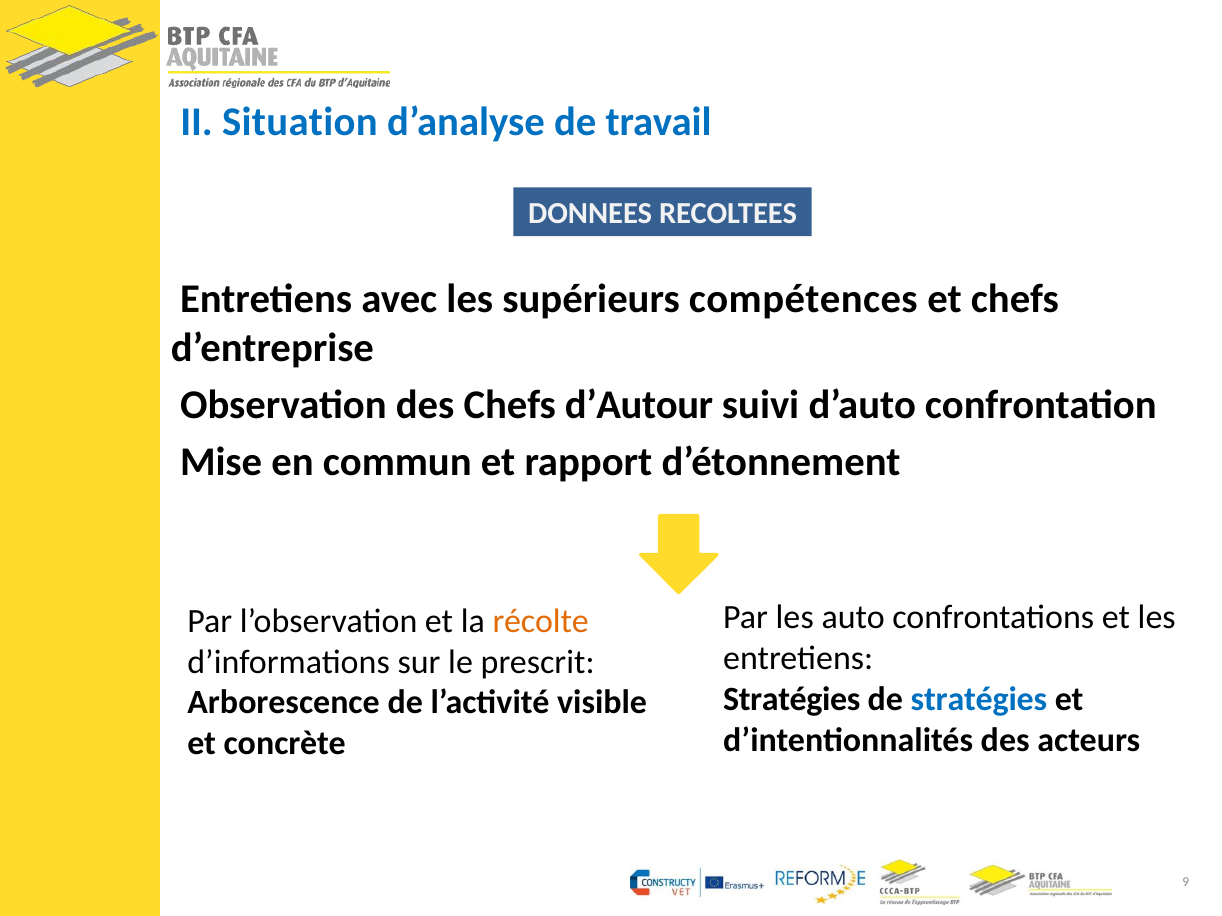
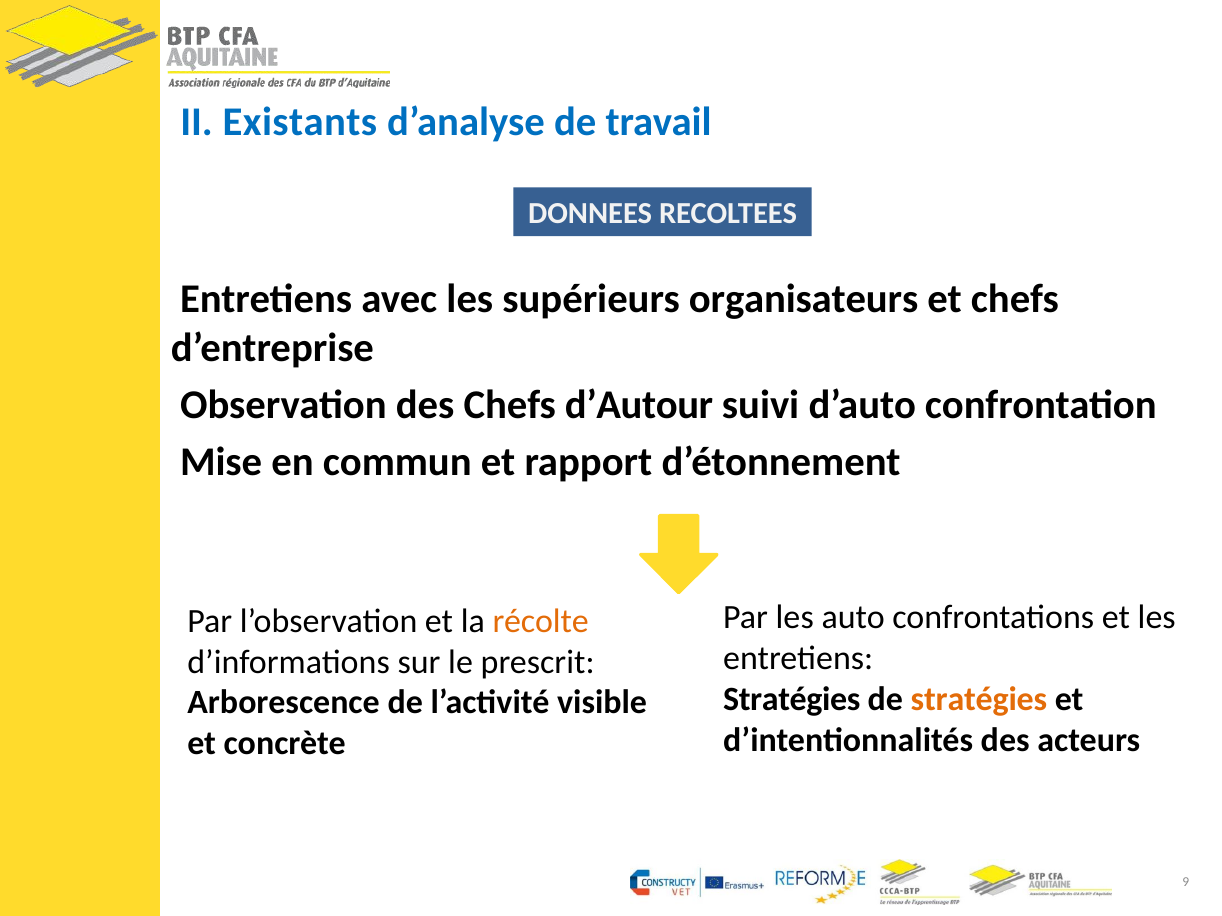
Situation: Situation -> Existants
compétences: compétences -> organisateurs
stratégies at (979, 700) colour: blue -> orange
